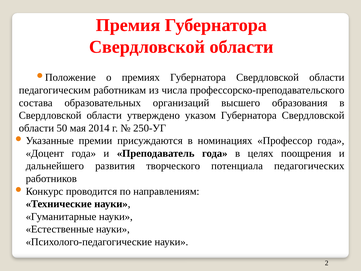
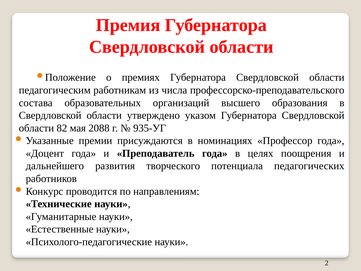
50: 50 -> 82
2014: 2014 -> 2088
250-УГ: 250-УГ -> 935-УГ
